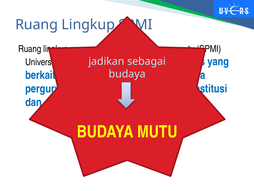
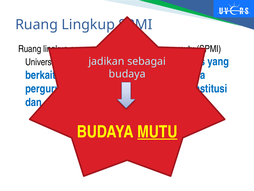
MUTU at (157, 131) underline: none -> present
